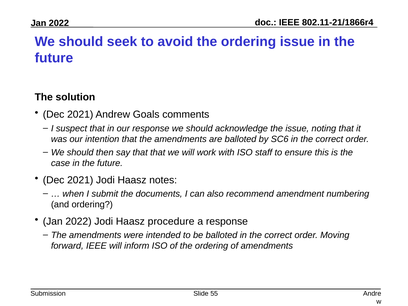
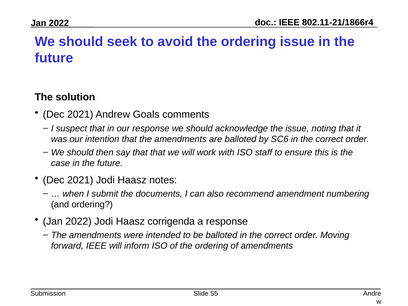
procedure: procedure -> corrigenda
